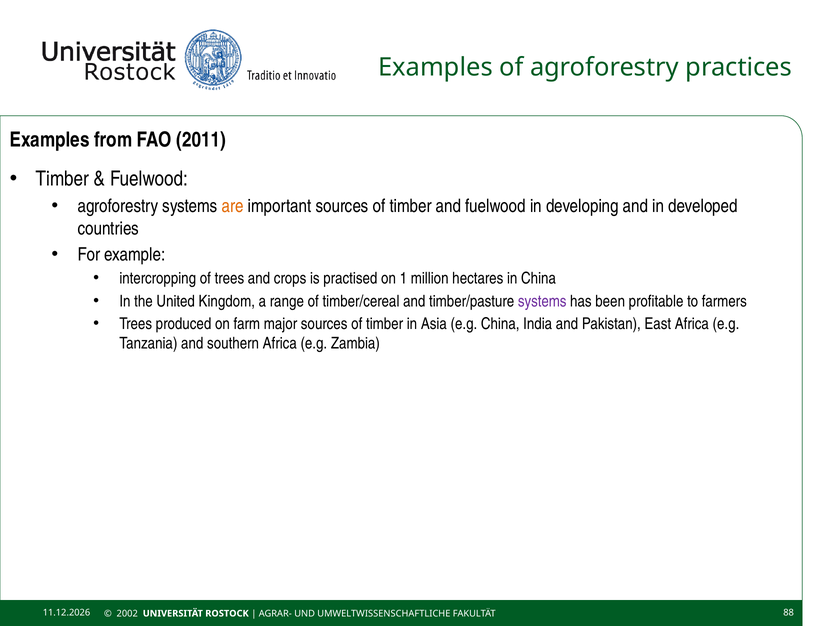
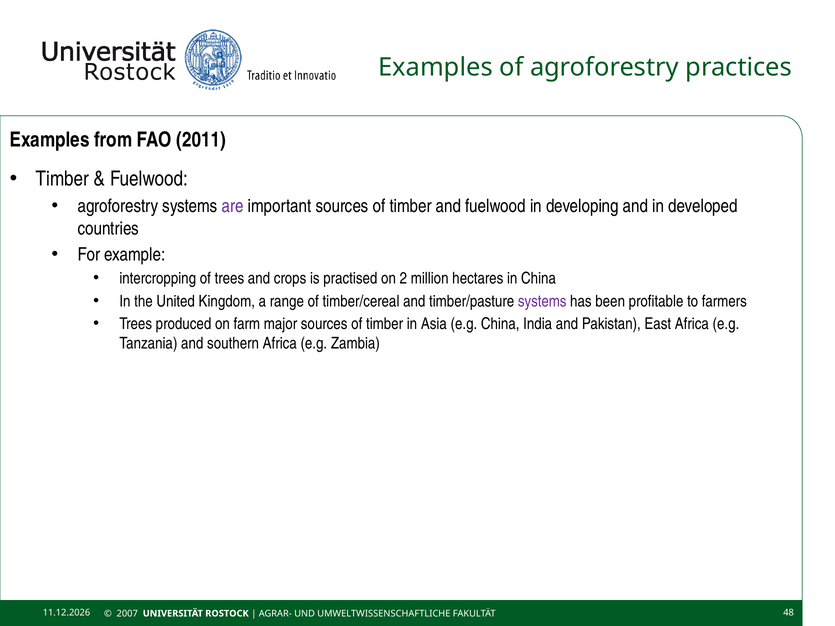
are colour: orange -> purple
1: 1 -> 2
88: 88 -> 48
2002: 2002 -> 2007
